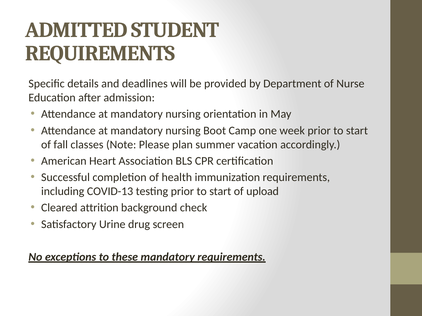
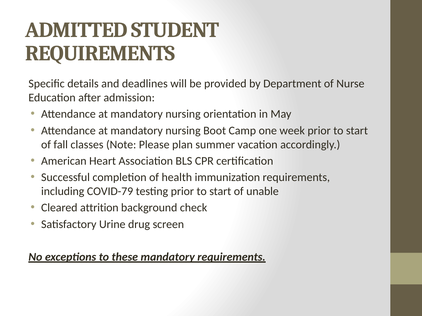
COVID-13: COVID-13 -> COVID-79
upload: upload -> unable
